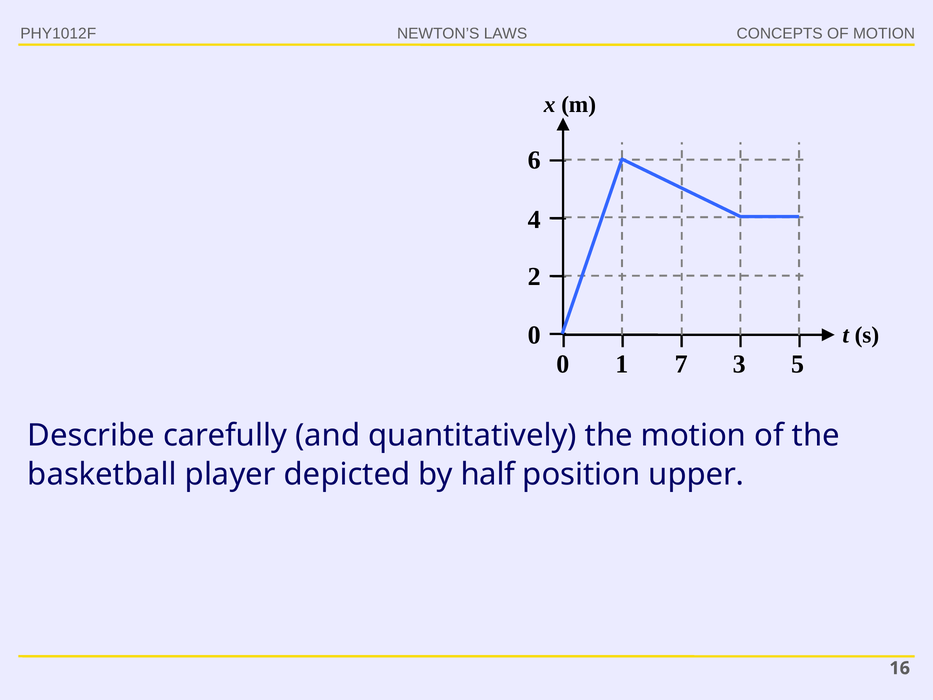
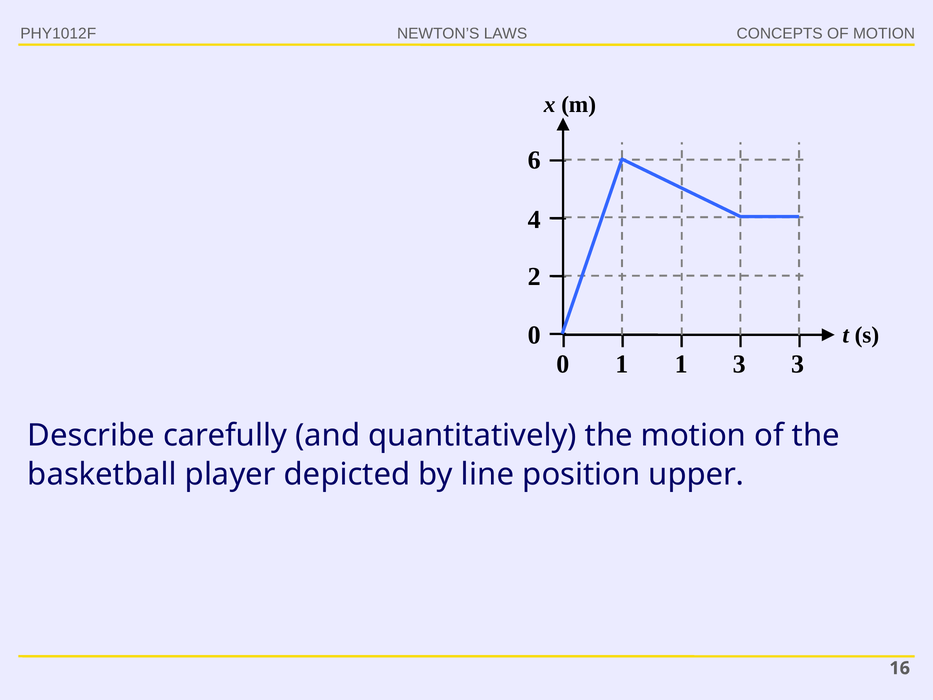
1 7: 7 -> 1
3 5: 5 -> 3
half: half -> line
